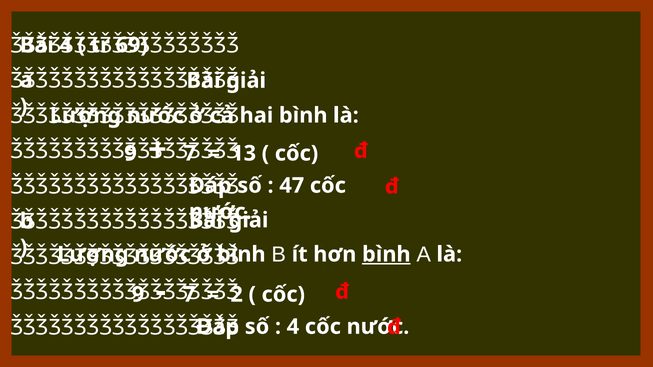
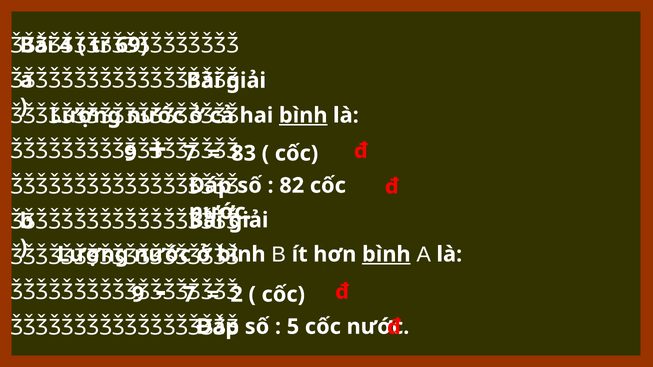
bình at (303, 116) underline: none -> present
13: 13 -> 83
47: 47 -> 82
4 at (293, 327): 4 -> 5
